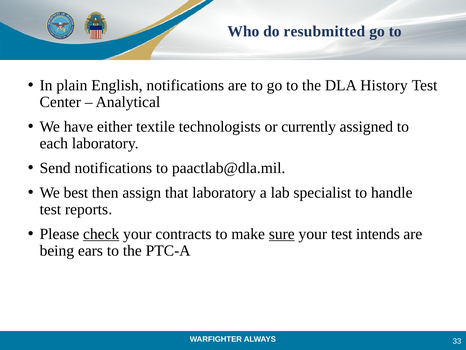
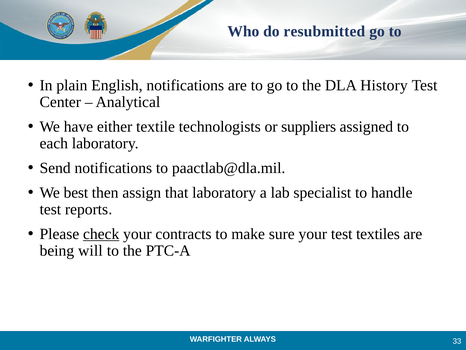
currently: currently -> suppliers
sure underline: present -> none
intends: intends -> textiles
ears: ears -> will
